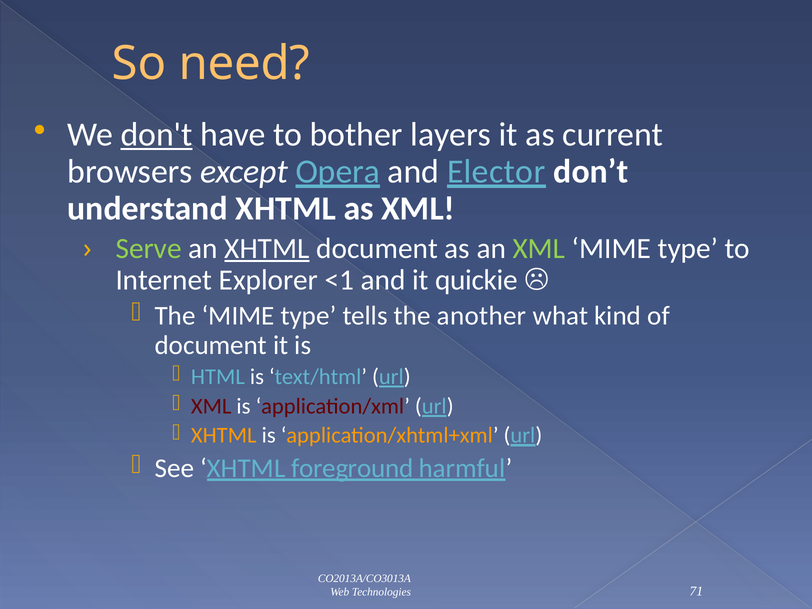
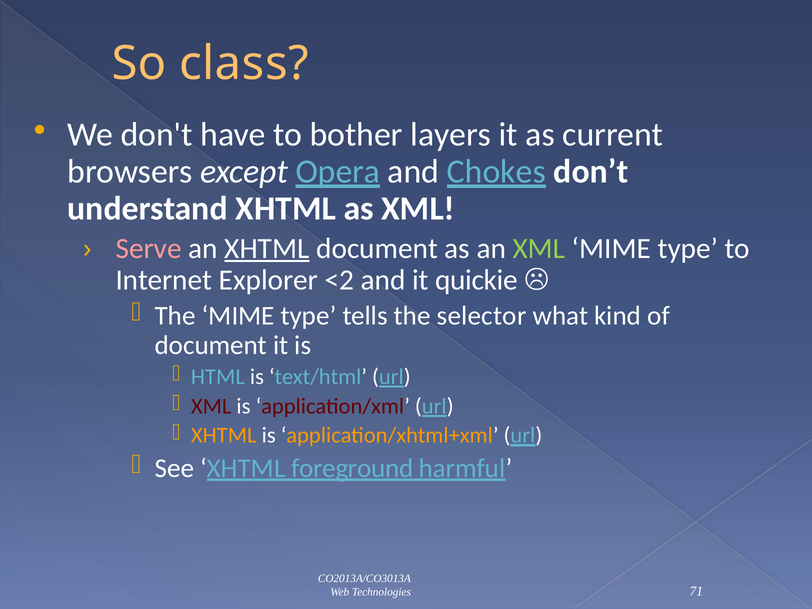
need: need -> class
don't underline: present -> none
Elector: Elector -> Chokes
Serve colour: light green -> pink
<1: <1 -> <2
another: another -> selector
